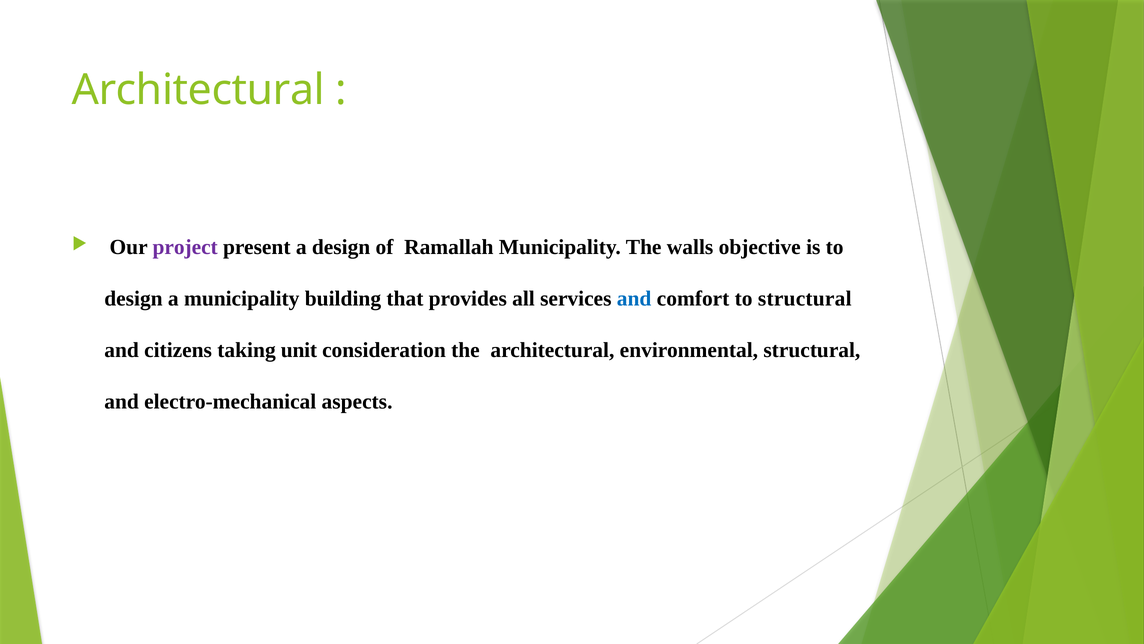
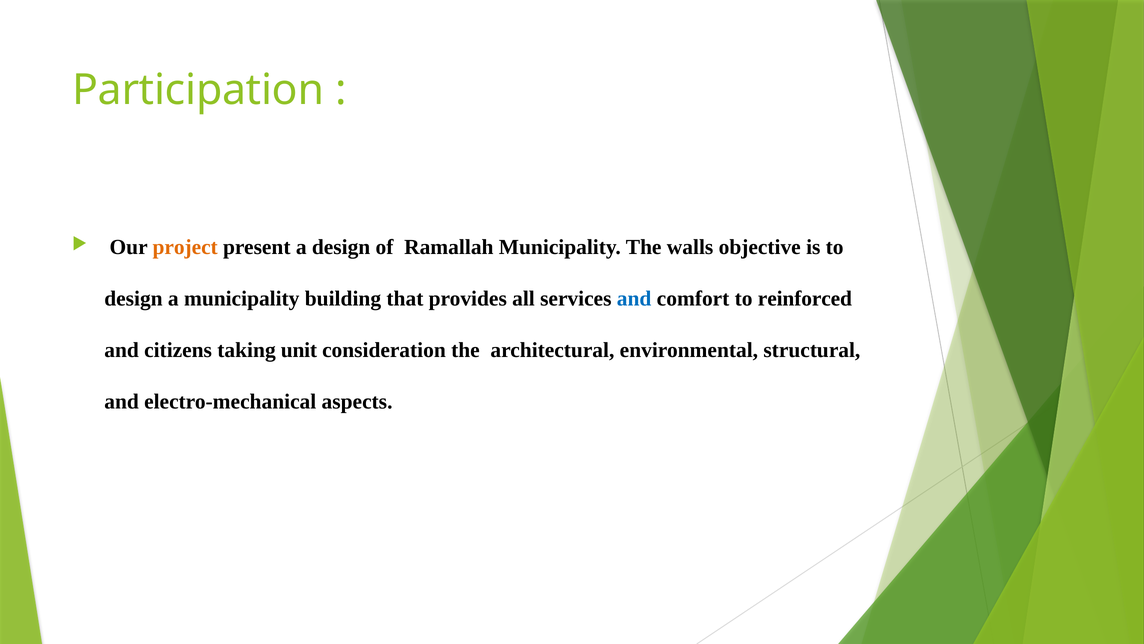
Architectural at (198, 90): Architectural -> Participation
project colour: purple -> orange
to structural: structural -> reinforced
